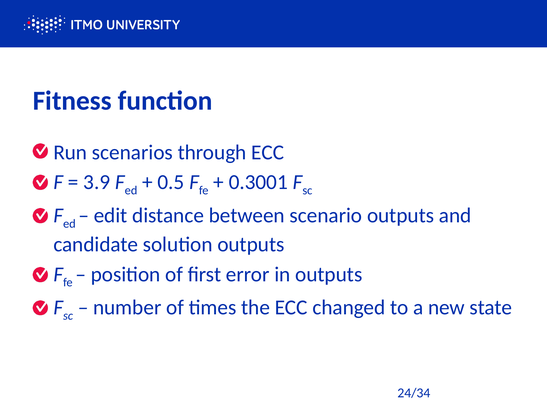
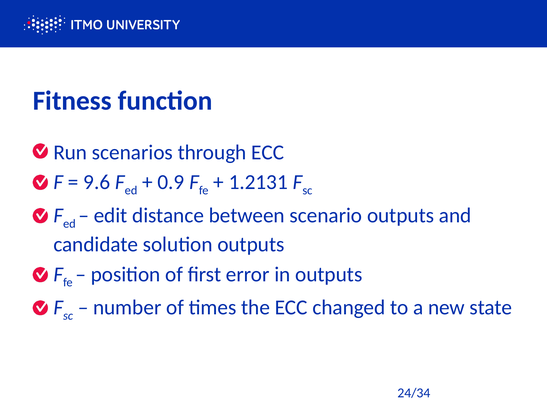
3.9: 3.9 -> 9.6
0.5: 0.5 -> 0.9
0.3001: 0.3001 -> 1.2131
